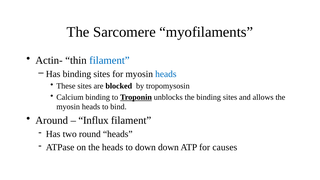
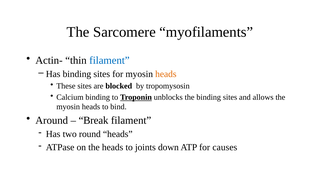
heads at (166, 74) colour: blue -> orange
Influx: Influx -> Break
to down: down -> joints
